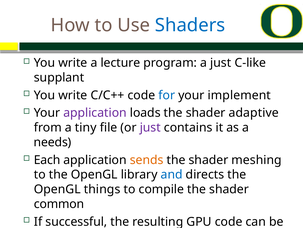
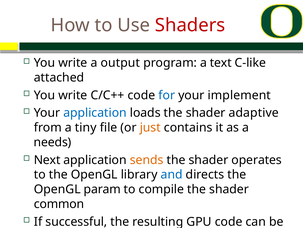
Shaders colour: blue -> red
lecture: lecture -> output
a just: just -> text
supplant at (59, 77): supplant -> attached
application at (95, 113) colour: purple -> blue
just at (150, 127) colour: purple -> orange
Each: Each -> Next
meshing: meshing -> operates
things: things -> param
